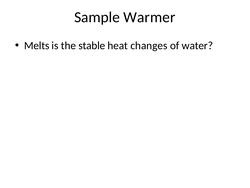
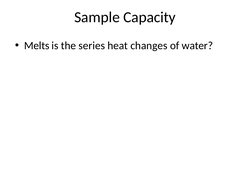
Warmer: Warmer -> Capacity
stable: stable -> series
